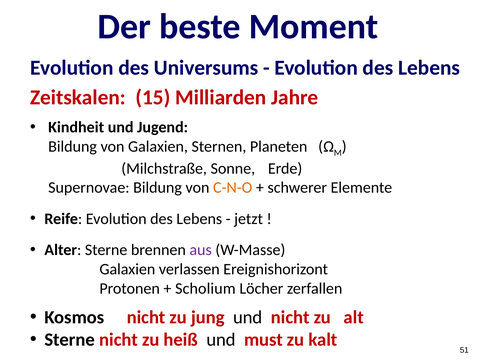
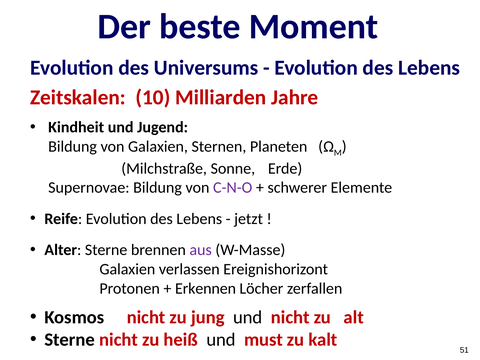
15: 15 -> 10
C-N-O colour: orange -> purple
Scholium: Scholium -> Erkennen
